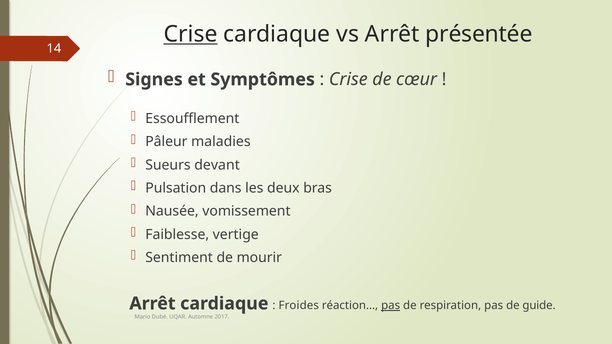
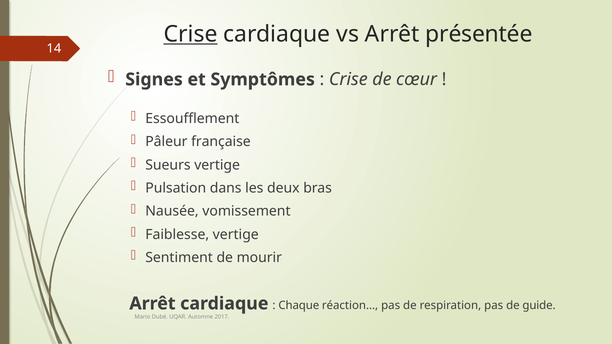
maladies: maladies -> française
Sueurs devant: devant -> vertige
Froides: Froides -> Chaque
pas at (391, 306) underline: present -> none
